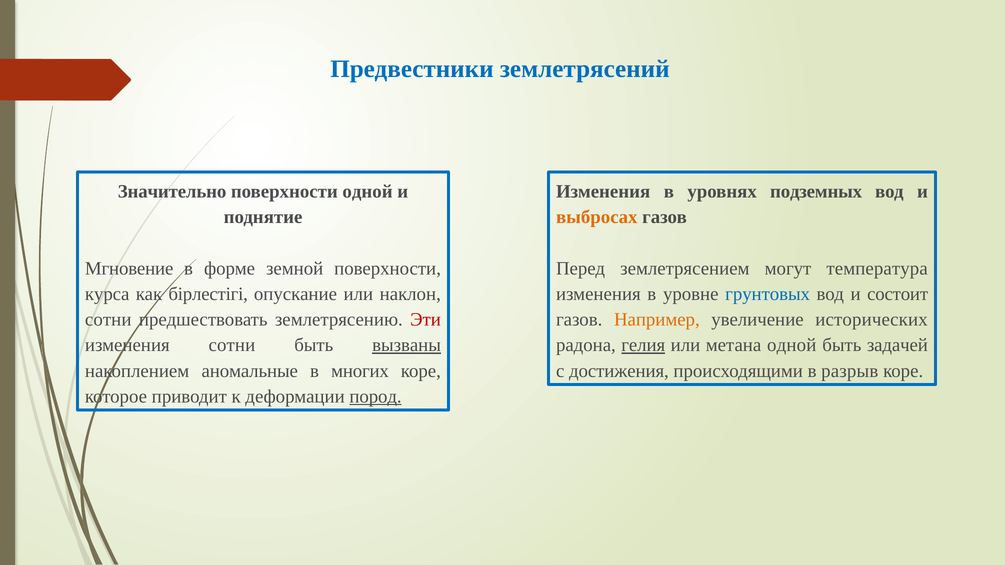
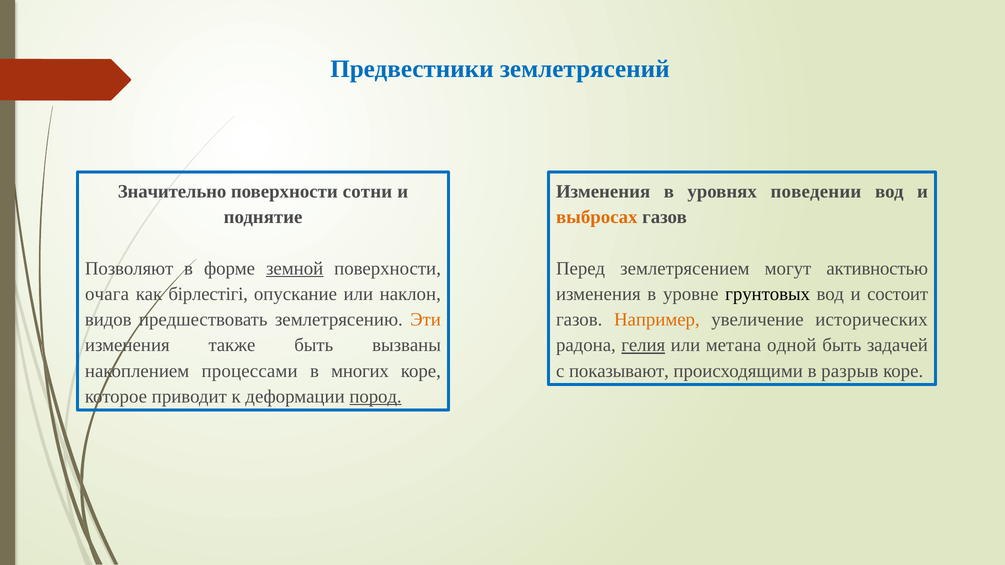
поверхности одной: одной -> сотни
подземных: подземных -> поведении
Мгновение: Мгновение -> Позволяют
земной underline: none -> present
температура: температура -> активностью
курса: курса -> очага
грунтовых colour: blue -> black
сотни at (108, 320): сотни -> видов
Эти colour: red -> orange
изменения сотни: сотни -> также
вызваны underline: present -> none
аномальные: аномальные -> процессами
достижения: достижения -> показывают
